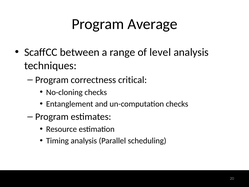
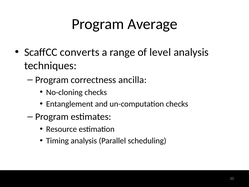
between: between -> converts
critical: critical -> ancilla
